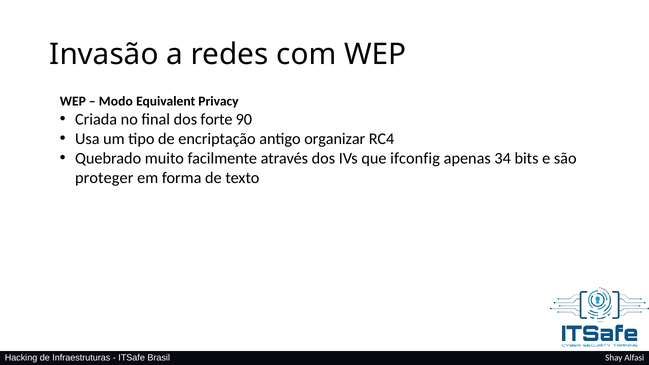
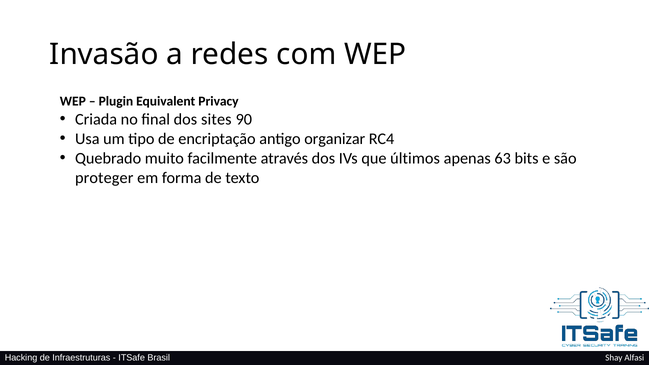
Modo: Modo -> Plugin
forte: forte -> sites
ifconfig: ifconfig -> últimos
34: 34 -> 63
